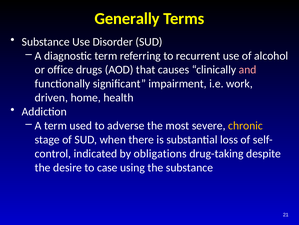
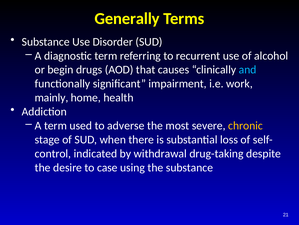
office: office -> begin
and colour: pink -> light blue
driven: driven -> mainly
obligations: obligations -> withdrawal
